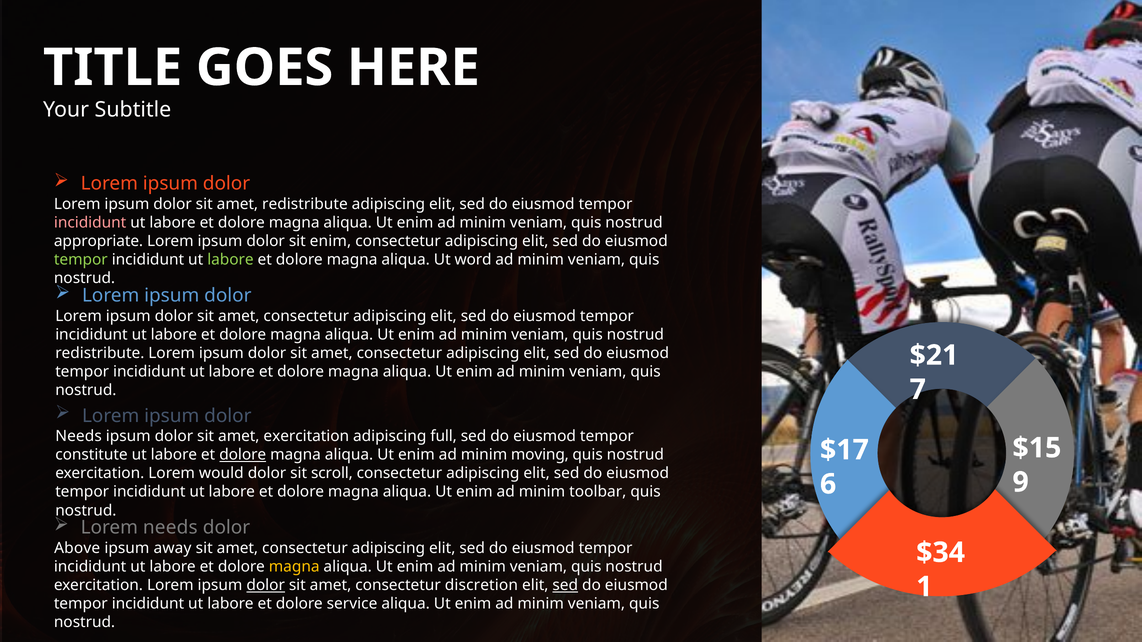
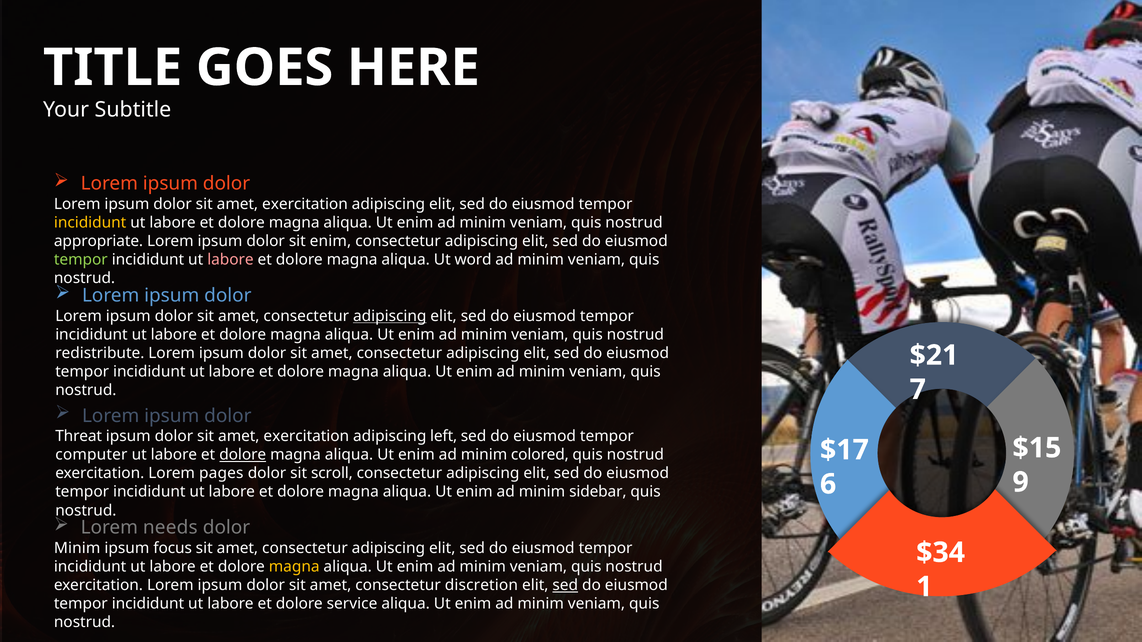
redistribute at (305, 204): redistribute -> exercitation
incididunt at (90, 223) colour: pink -> yellow
labore at (230, 260) colour: light green -> pink
adipiscing at (390, 316) underline: none -> present
Needs at (79, 436): Needs -> Threat
full: full -> left
constitute: constitute -> computer
moving: moving -> colored
would: would -> pages
toolbar: toolbar -> sidebar
Above at (77, 548): Above -> Minim
away: away -> focus
dolor at (266, 586) underline: present -> none
